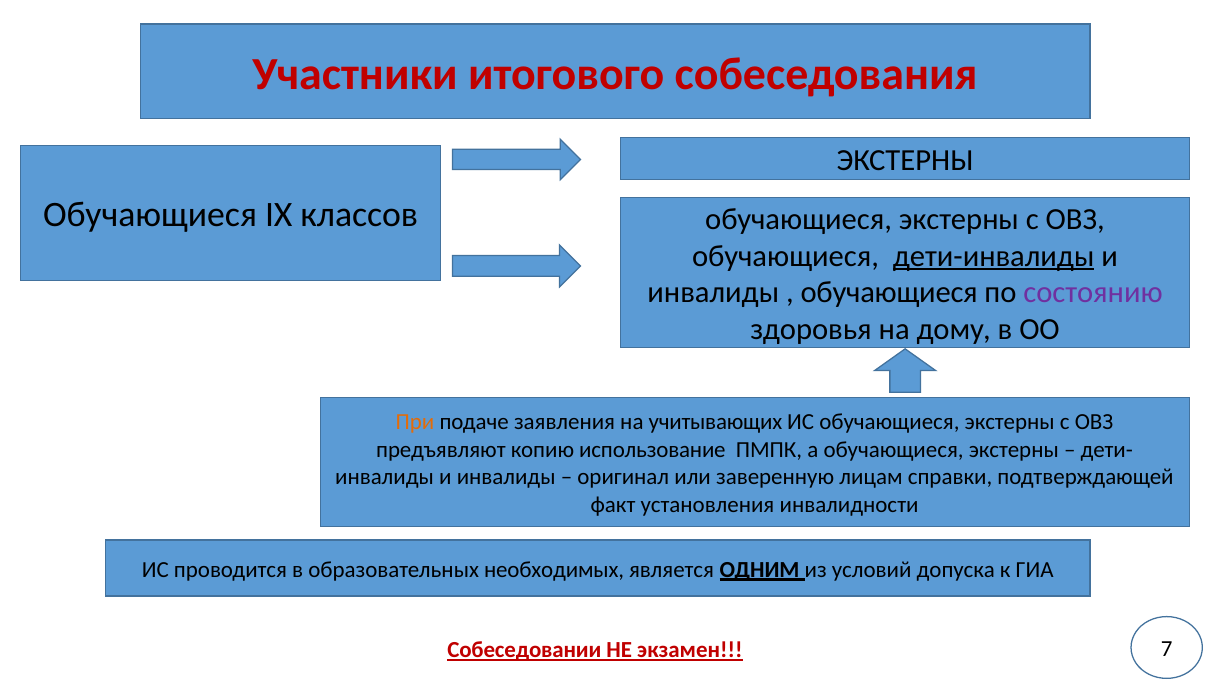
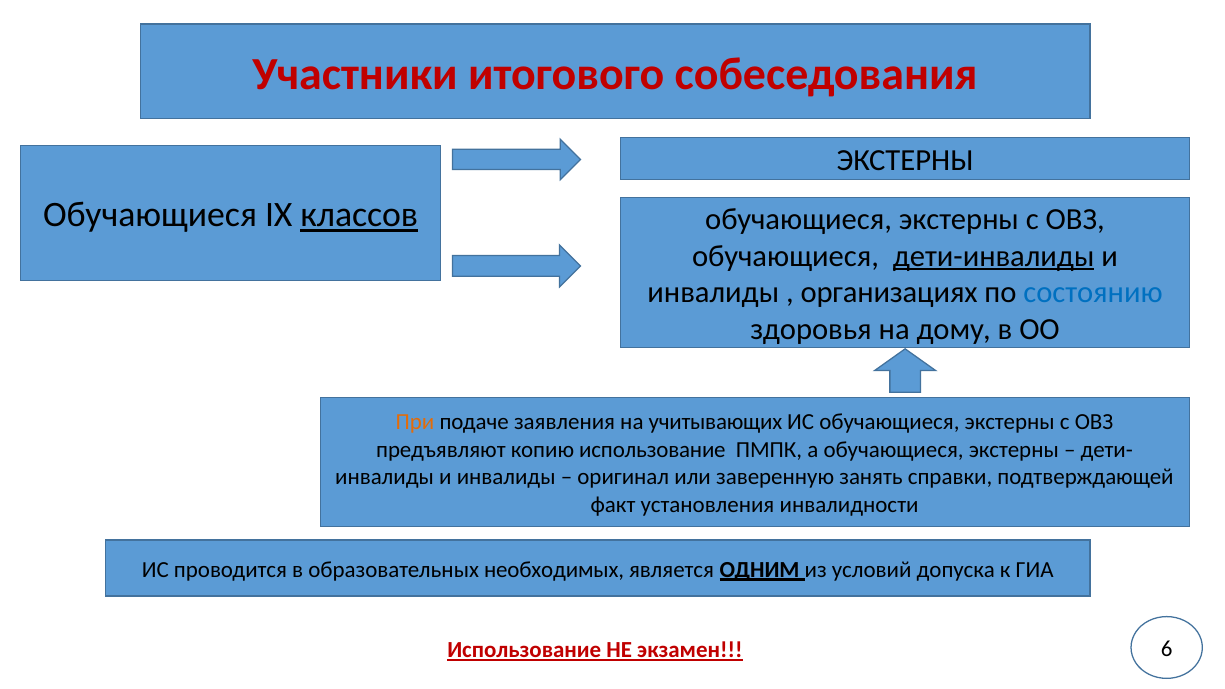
классов underline: none -> present
обучающиеся at (889, 293): обучающиеся -> организациях
состоянию colour: purple -> blue
лицам: лицам -> занять
Собеседовании at (524, 650): Собеседовании -> Использование
7: 7 -> 6
